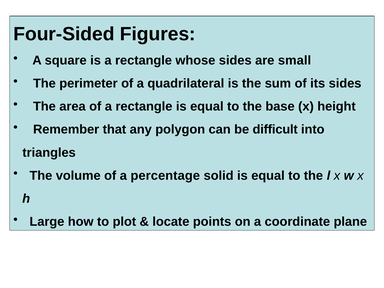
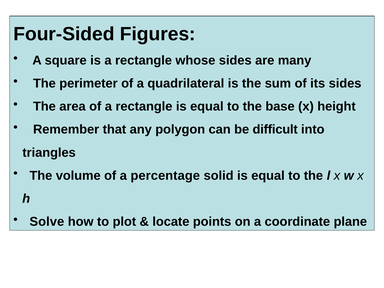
small: small -> many
Large: Large -> Solve
